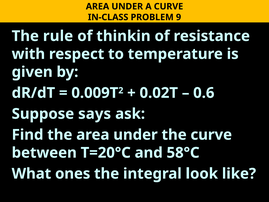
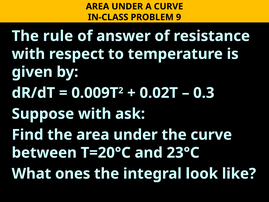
thinkin: thinkin -> answer
0.6: 0.6 -> 0.3
Suppose says: says -> with
58°C: 58°C -> 23°C
